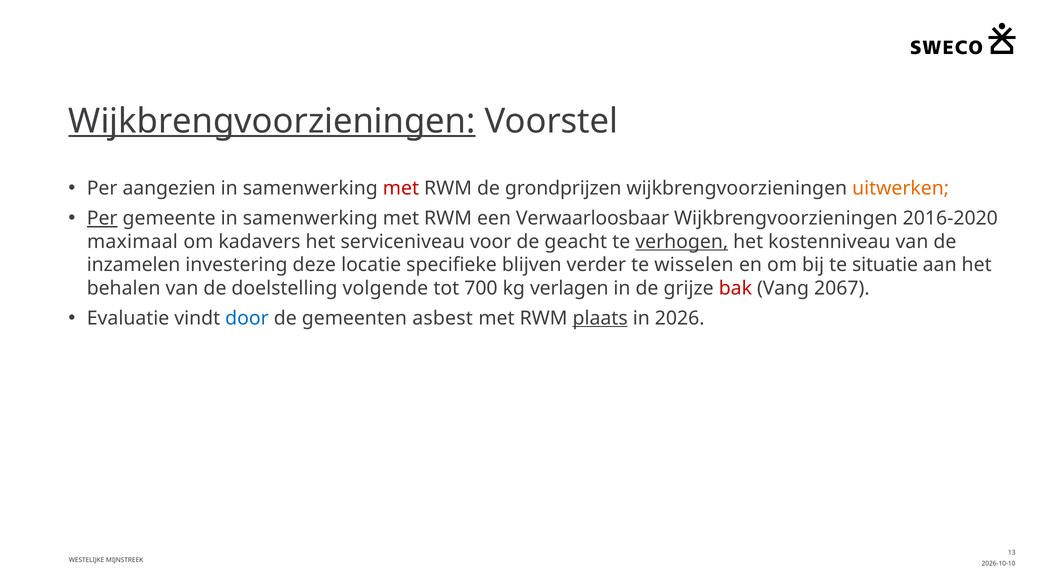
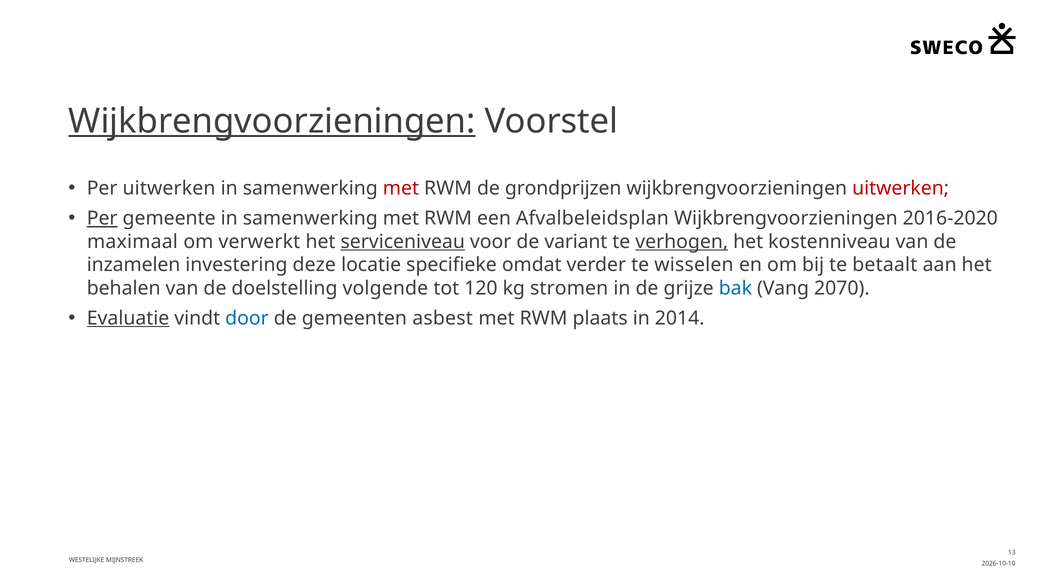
Per aangezien: aangezien -> uitwerken
uitwerken at (901, 188) colour: orange -> red
Verwaarloosbaar: Verwaarloosbaar -> Afvalbeleidsplan
kadavers: kadavers -> verwerkt
serviceniveau underline: none -> present
geacht: geacht -> variant
blijven: blijven -> omdat
situatie: situatie -> betaalt
700: 700 -> 120
verlagen: verlagen -> stromen
bak colour: red -> blue
2067: 2067 -> 2070
Evaluatie underline: none -> present
plaats underline: present -> none
2026: 2026 -> 2014
